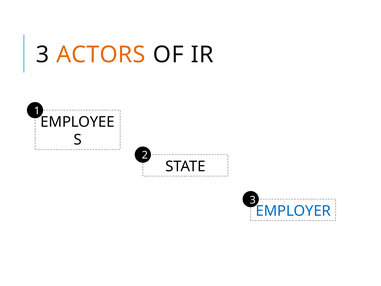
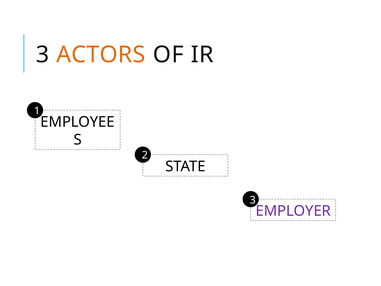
EMPLOYER colour: blue -> purple
